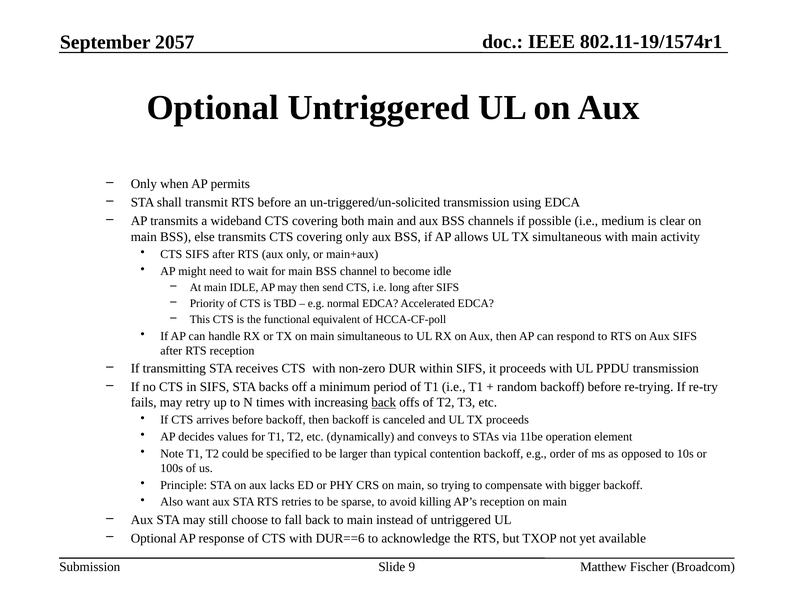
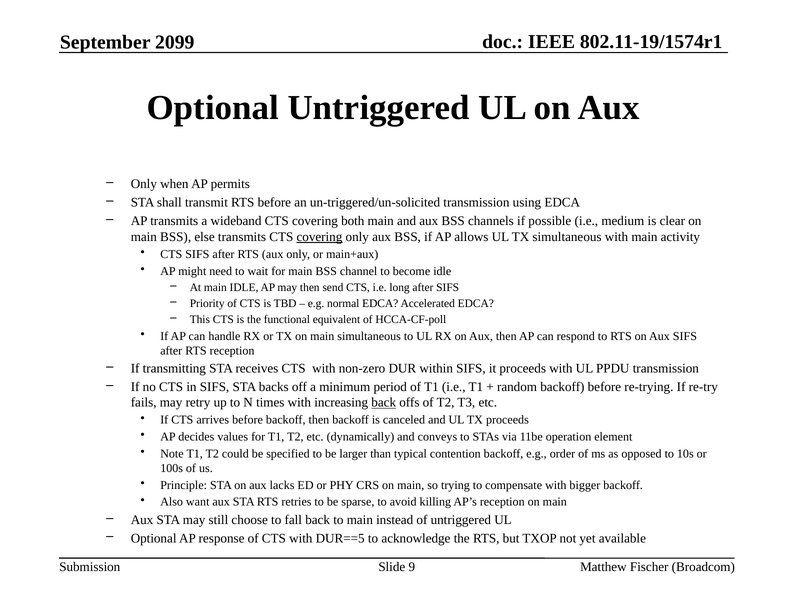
2057: 2057 -> 2099
covering at (319, 236) underline: none -> present
DUR==6: DUR==6 -> DUR==5
